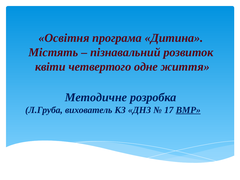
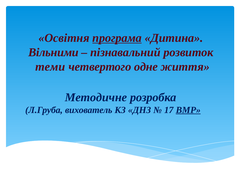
програма underline: none -> present
Містять: Містять -> Вільними
квіти: квіти -> теми
